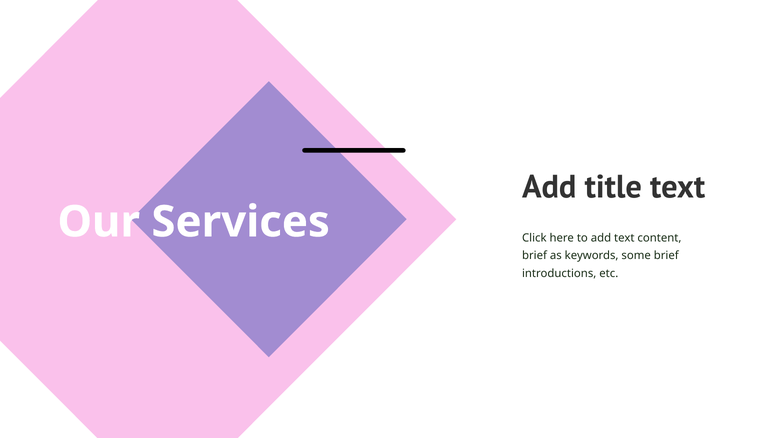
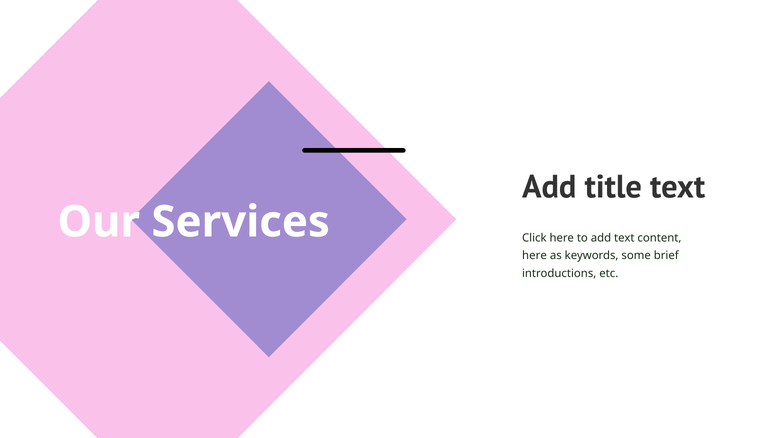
brief at (535, 256): brief -> here
